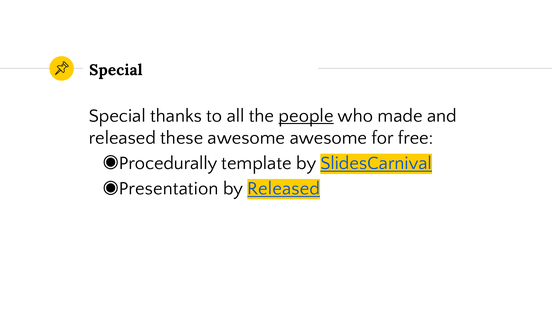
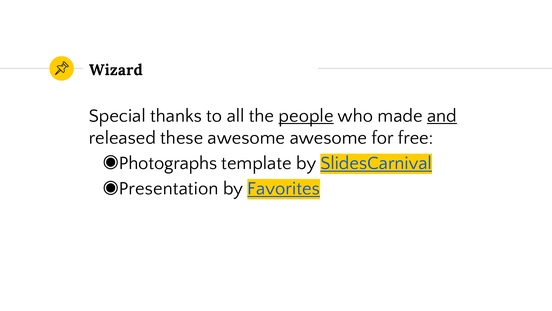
Special at (116, 70): Special -> Wizard
and underline: none -> present
Procedurally: Procedurally -> Photographs
by Released: Released -> Favorites
